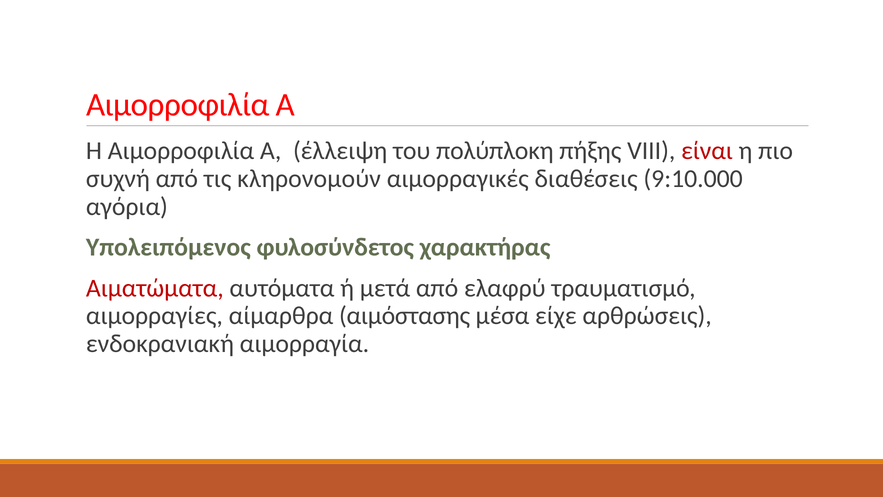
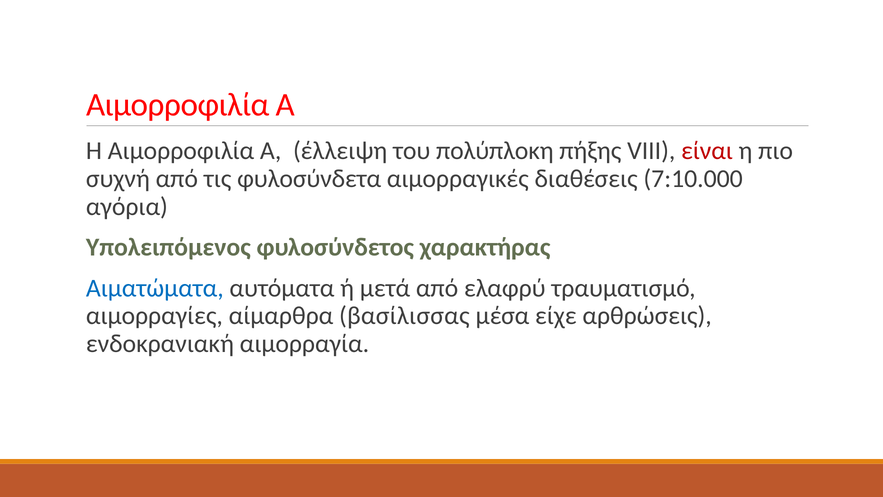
κληρονομούν: κληρονομούν -> φυλοσύνδετα
9:10.000: 9:10.000 -> 7:10.000
Αιματώματα colour: red -> blue
αιμόστασης: αιμόστασης -> βασίλισσας
